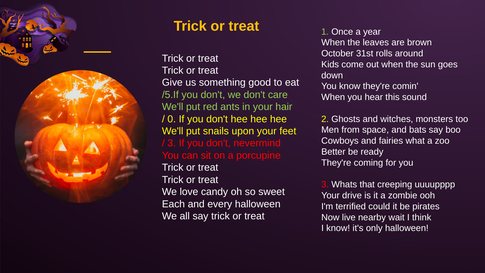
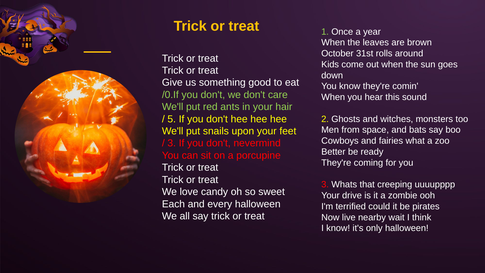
/5.If: /5.If -> /0.If
0: 0 -> 5
